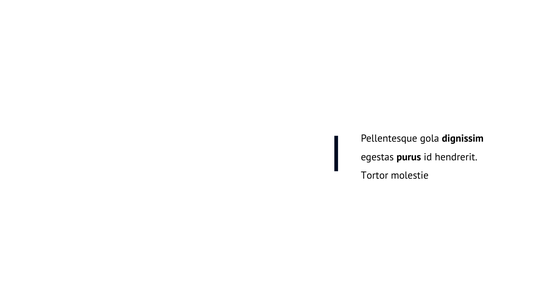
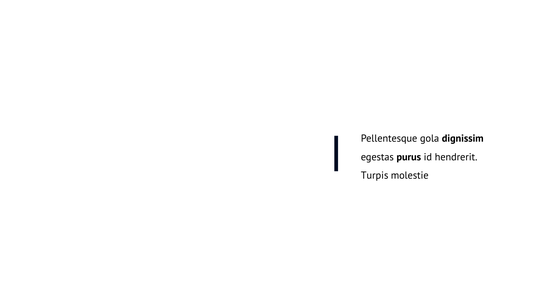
Tortor: Tortor -> Turpis
